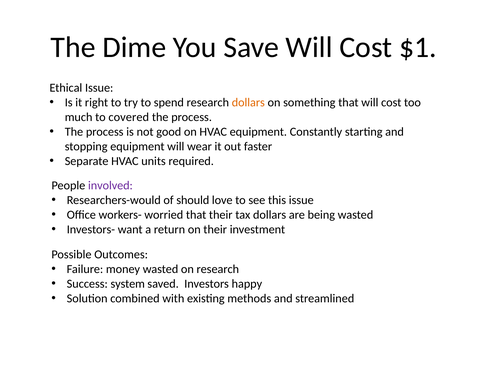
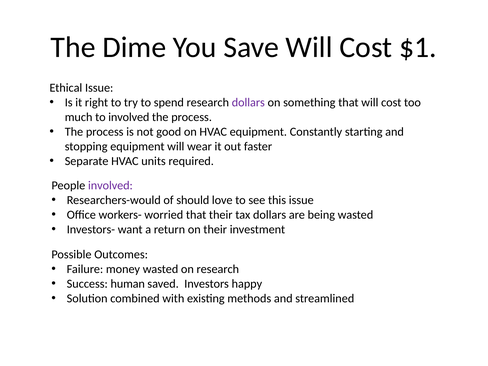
dollars at (248, 102) colour: orange -> purple
to covered: covered -> involved
system: system -> human
